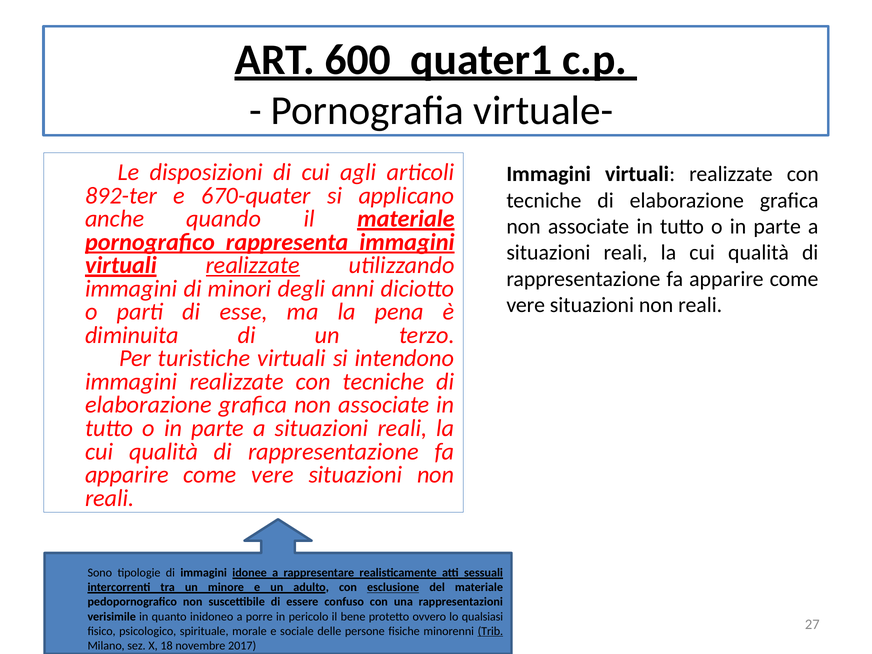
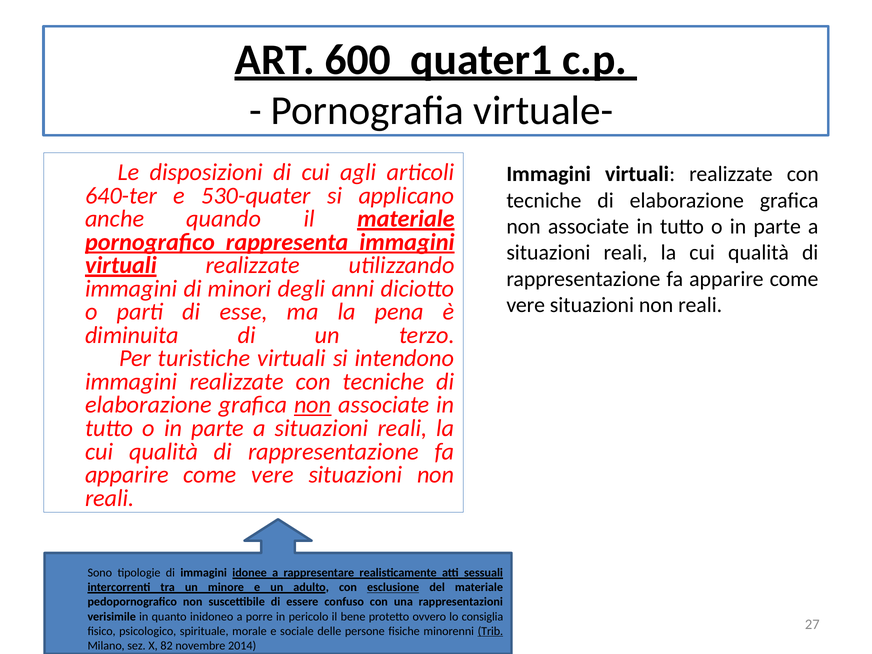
892-ter: 892-ter -> 640-ter
670-quater: 670-quater -> 530-quater
realizzate at (253, 265) underline: present -> none
non at (313, 405) underline: none -> present
qualsiasi: qualsiasi -> consiglia
18: 18 -> 82
2017: 2017 -> 2014
